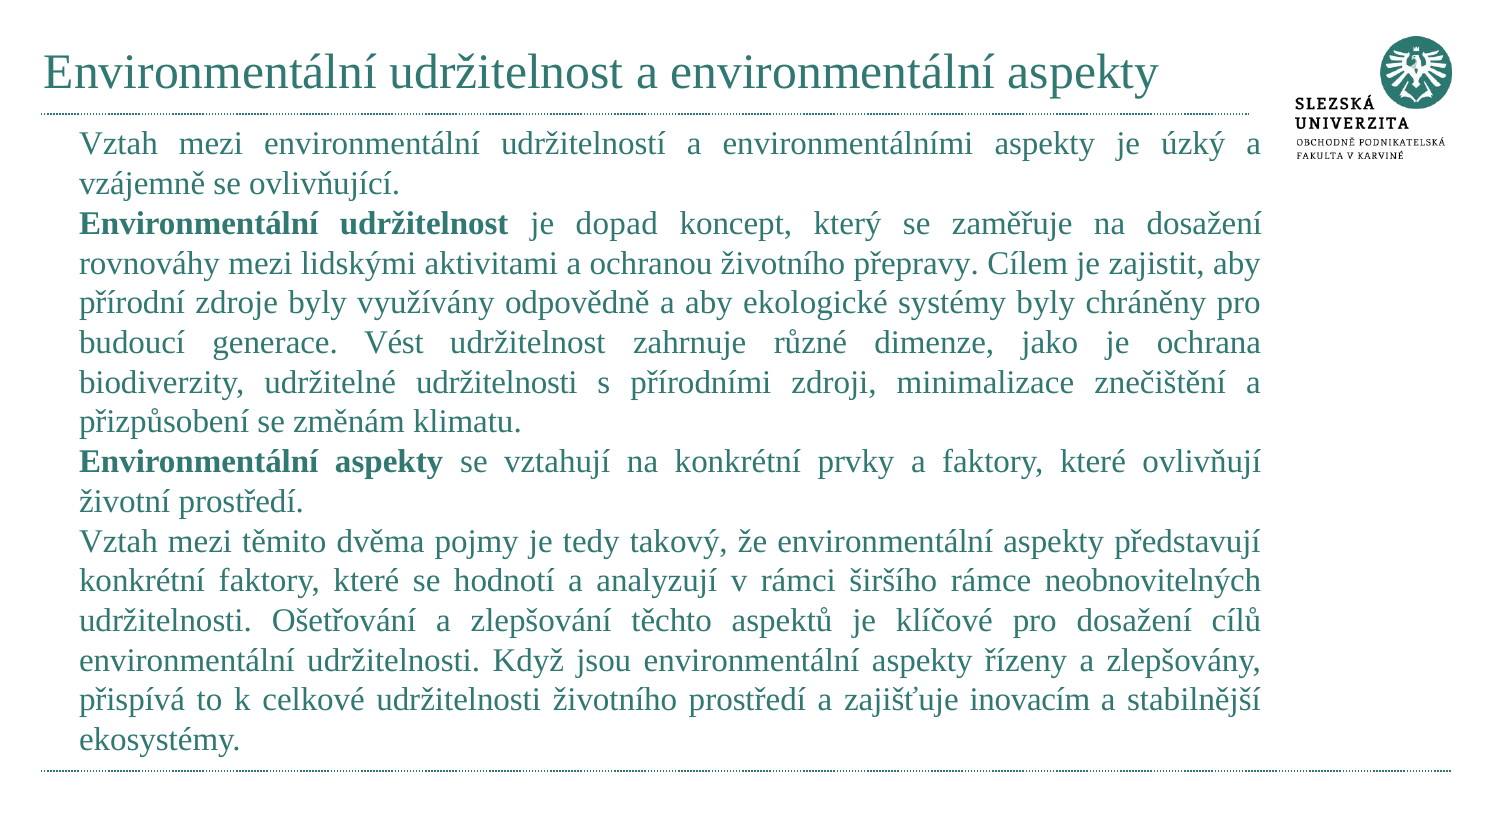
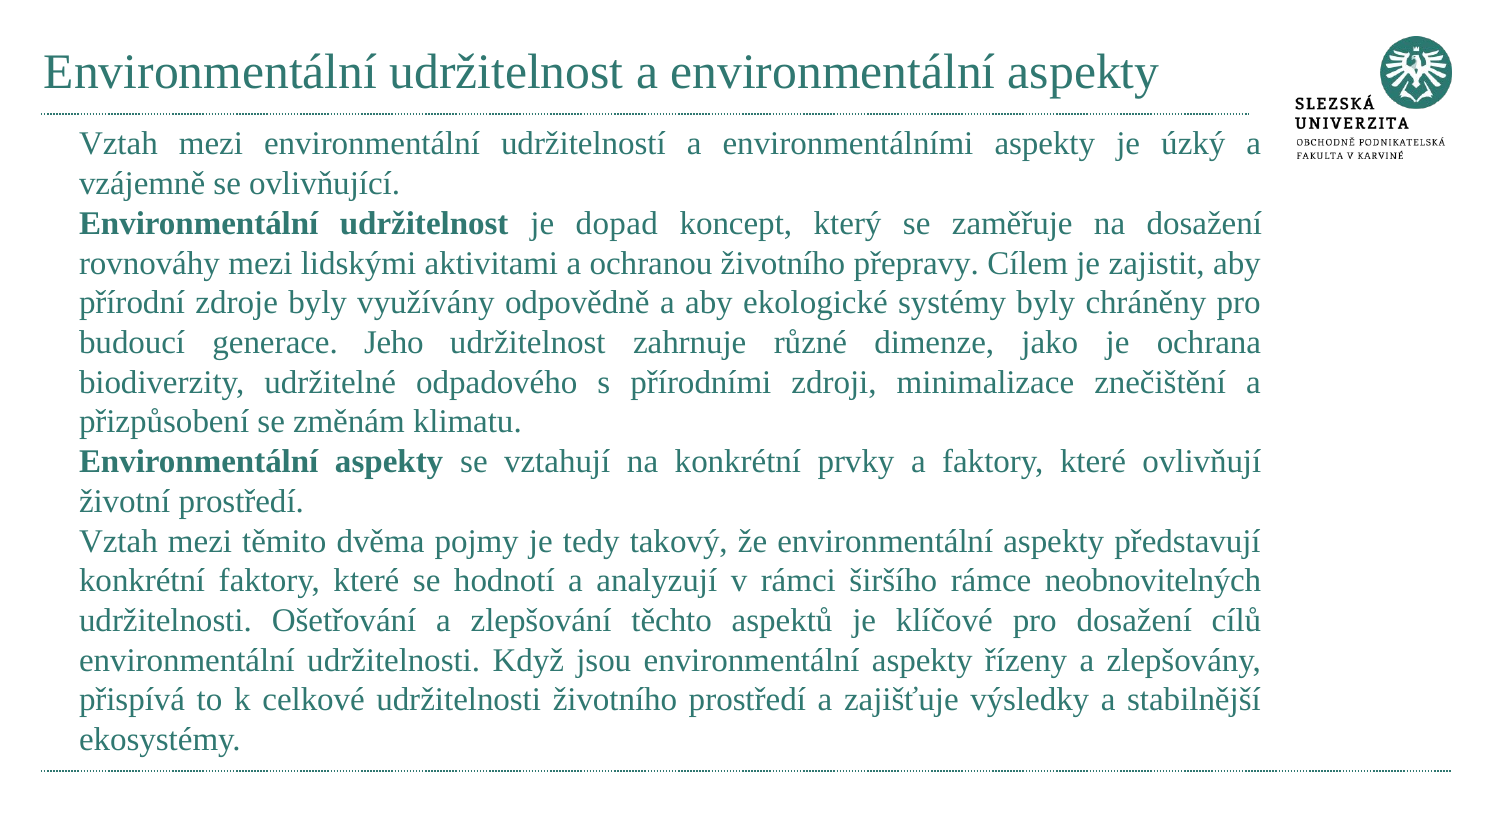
Vést: Vést -> Jeho
udržitelné udržitelnosti: udržitelnosti -> odpadového
inovacím: inovacím -> výsledky
